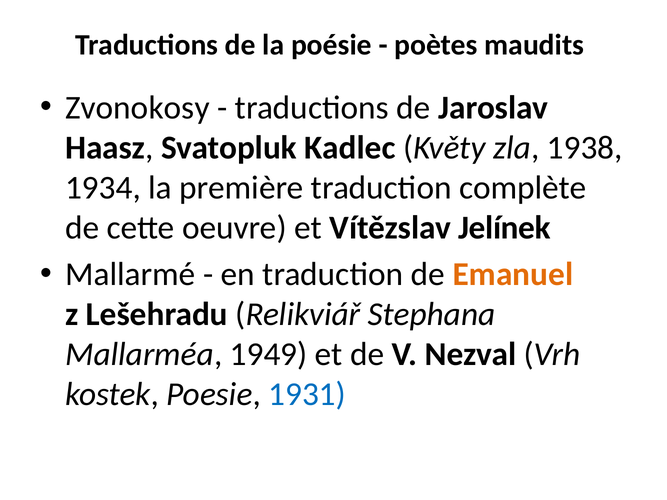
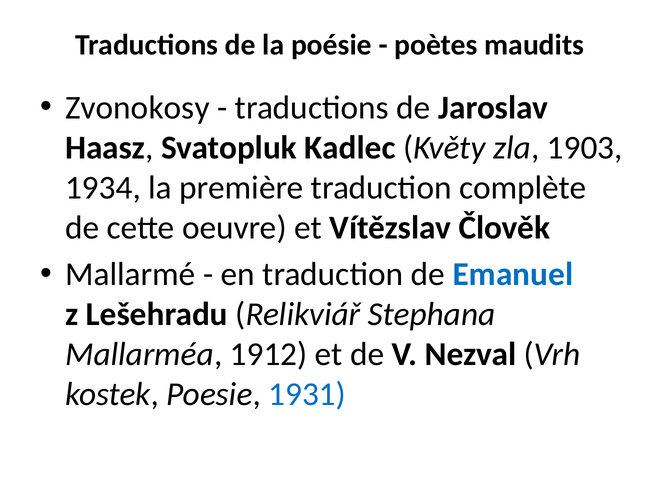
1938: 1938 -> 1903
Jelínek: Jelínek -> Člověk
Emanuel colour: orange -> blue
1949: 1949 -> 1912
